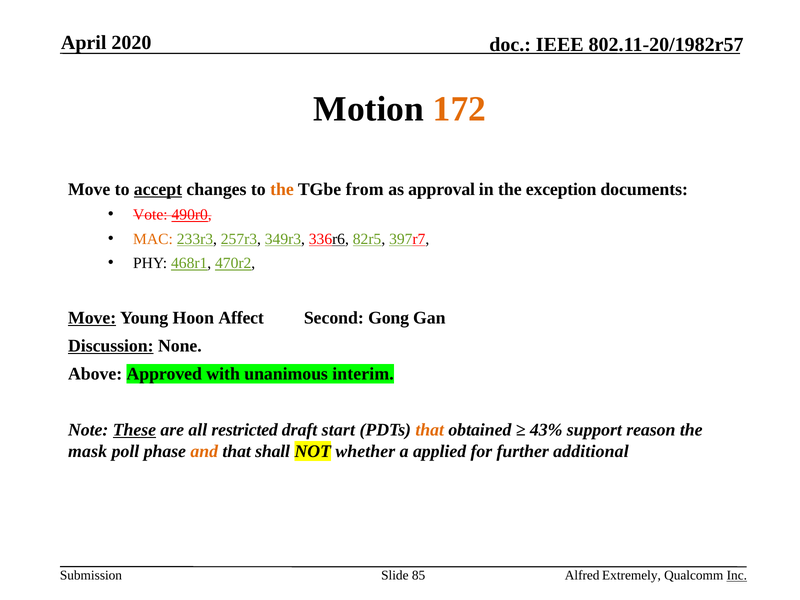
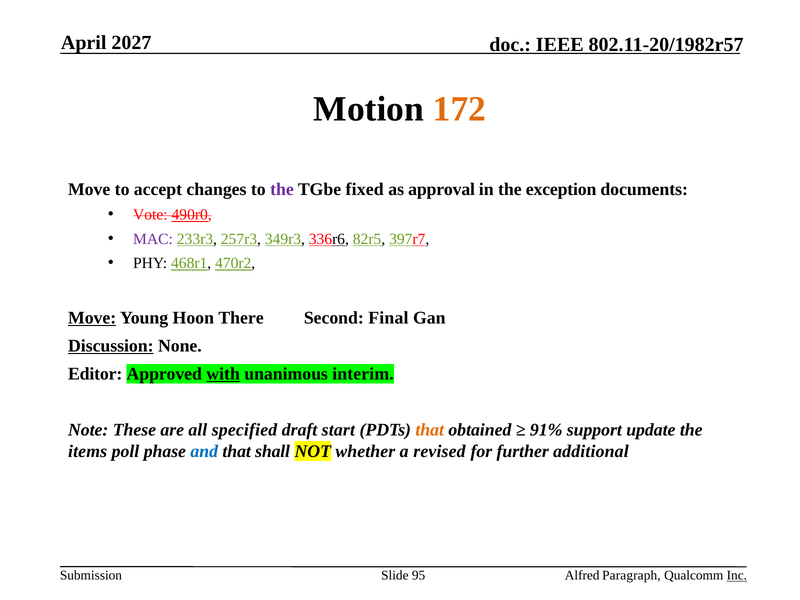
2020: 2020 -> 2027
accept underline: present -> none
the at (282, 189) colour: orange -> purple
from: from -> fixed
MAC colour: orange -> purple
Affect: Affect -> There
Gong: Gong -> Final
Above: Above -> Editor
with underline: none -> present
These underline: present -> none
restricted: restricted -> specified
43%: 43% -> 91%
reason: reason -> update
mask: mask -> items
and colour: orange -> blue
applied: applied -> revised
85: 85 -> 95
Extremely: Extremely -> Paragraph
